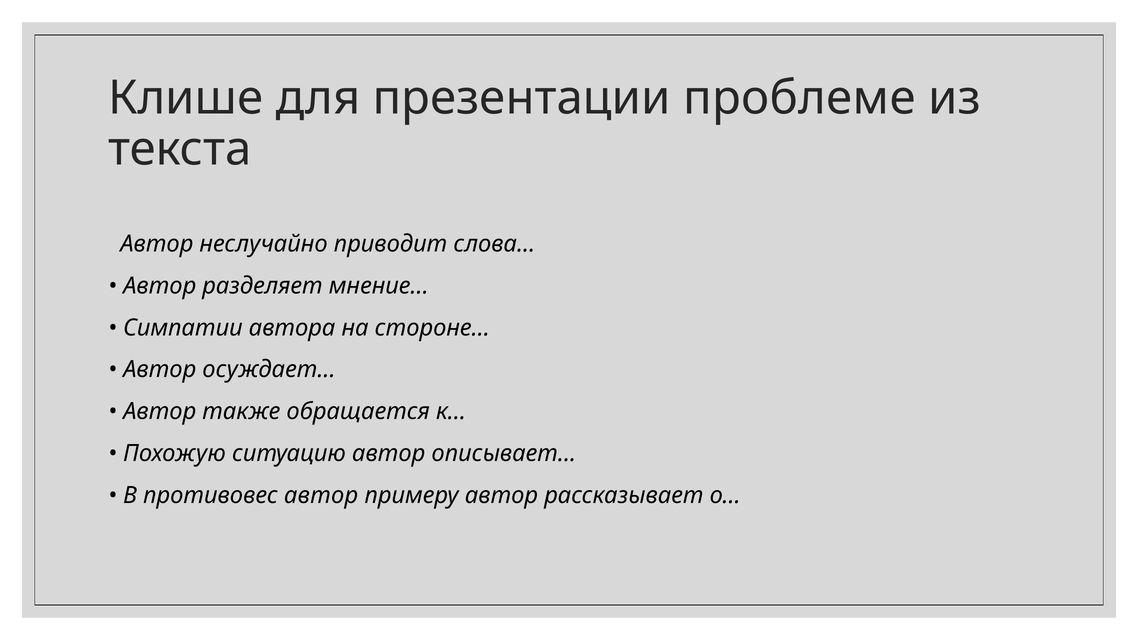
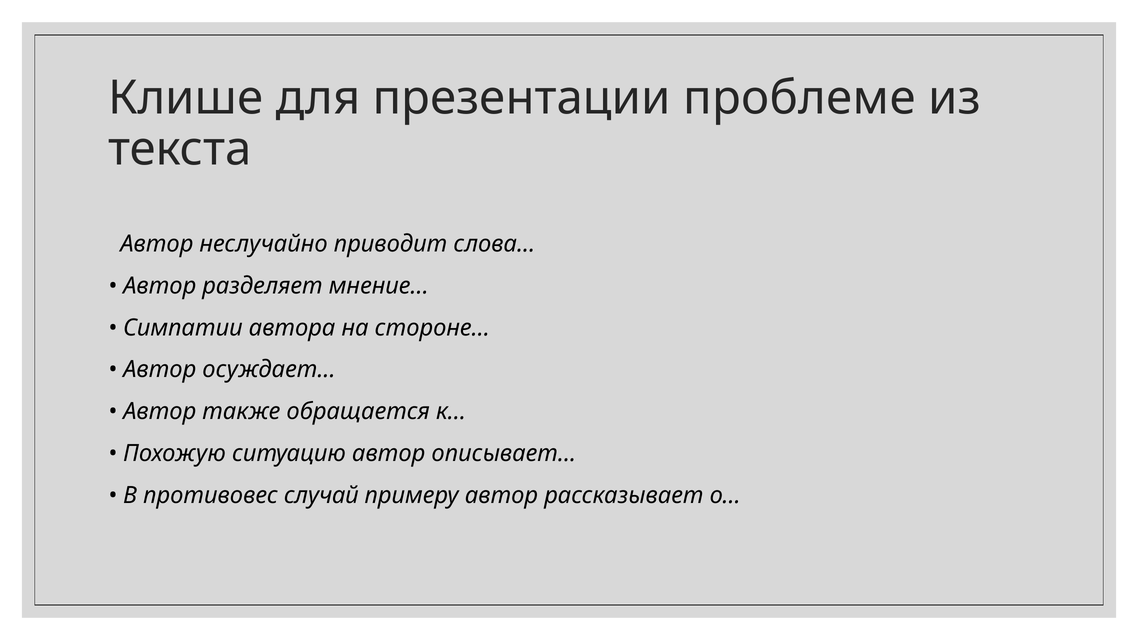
противовес автор: автор -> случай
